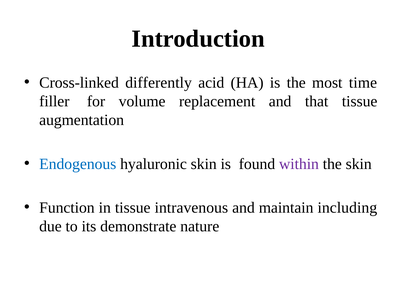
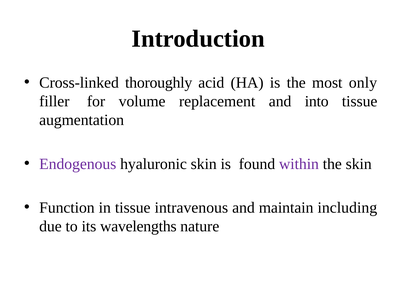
differently: differently -> thoroughly
time: time -> only
that: that -> into
Endogenous colour: blue -> purple
demonstrate: demonstrate -> wavelengths
